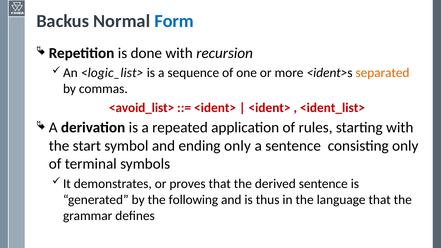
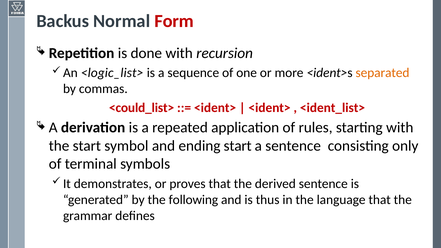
Form colour: blue -> red
<avoid_list>: <avoid_list> -> <could_list>
ending only: only -> start
